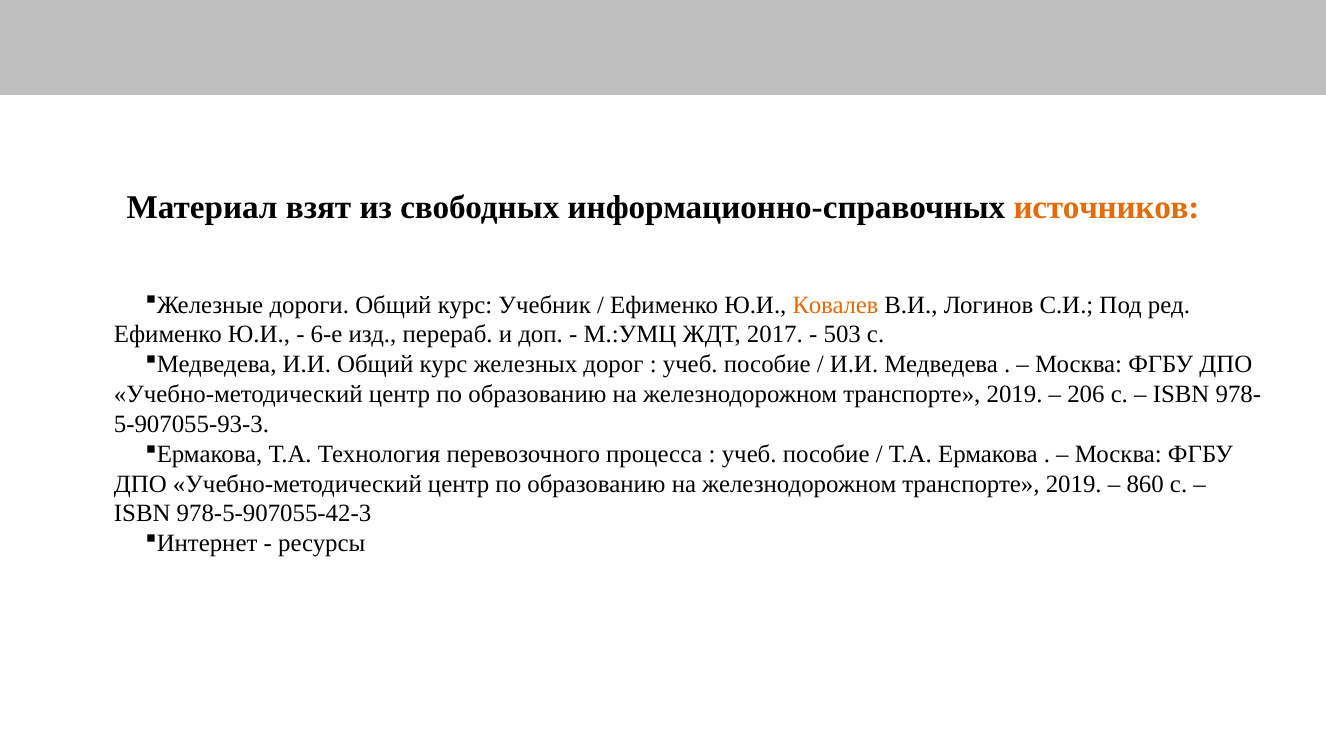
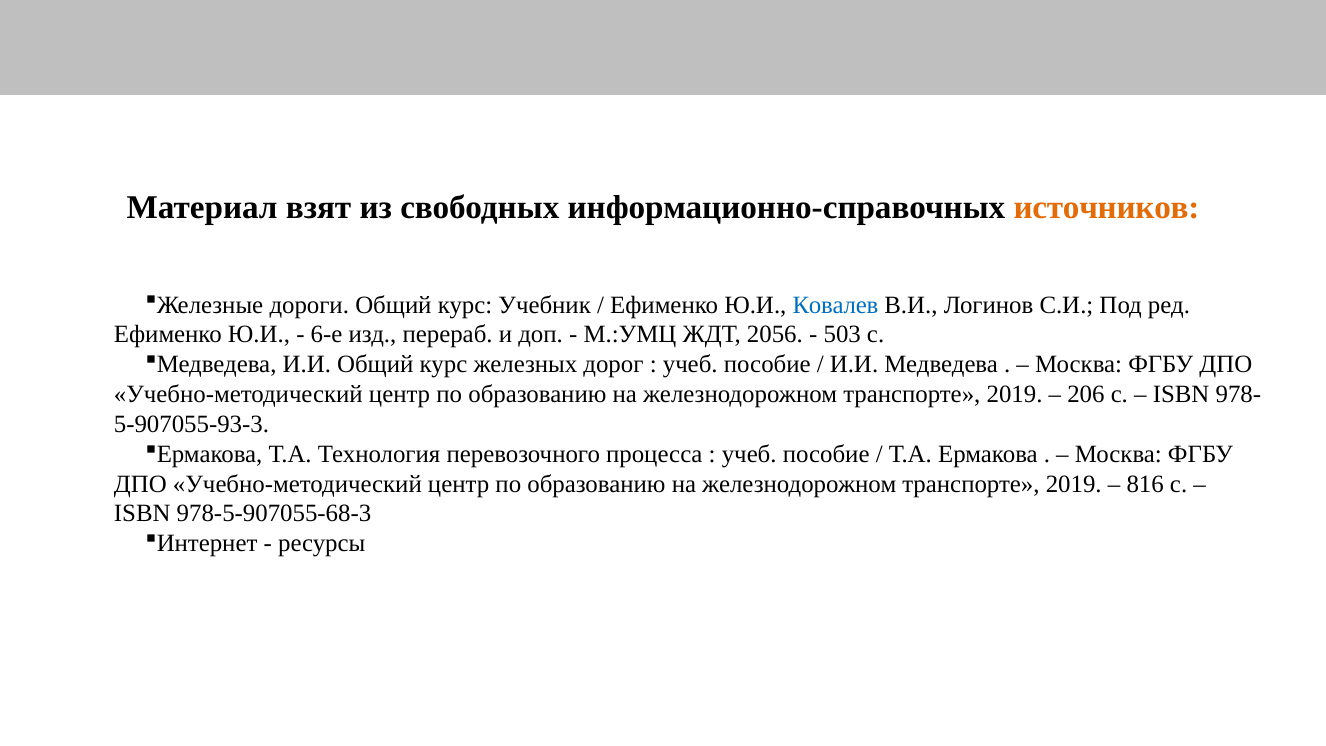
Ковалев colour: orange -> blue
2017: 2017 -> 2056
860: 860 -> 816
978-5-907055-42-3: 978-5-907055-42-3 -> 978-5-907055-68-3
